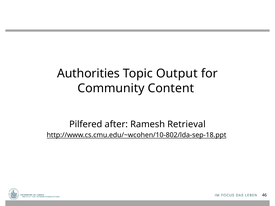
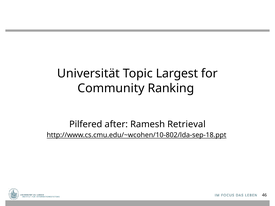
Authorities: Authorities -> Universität
Output: Output -> Largest
Content: Content -> Ranking
